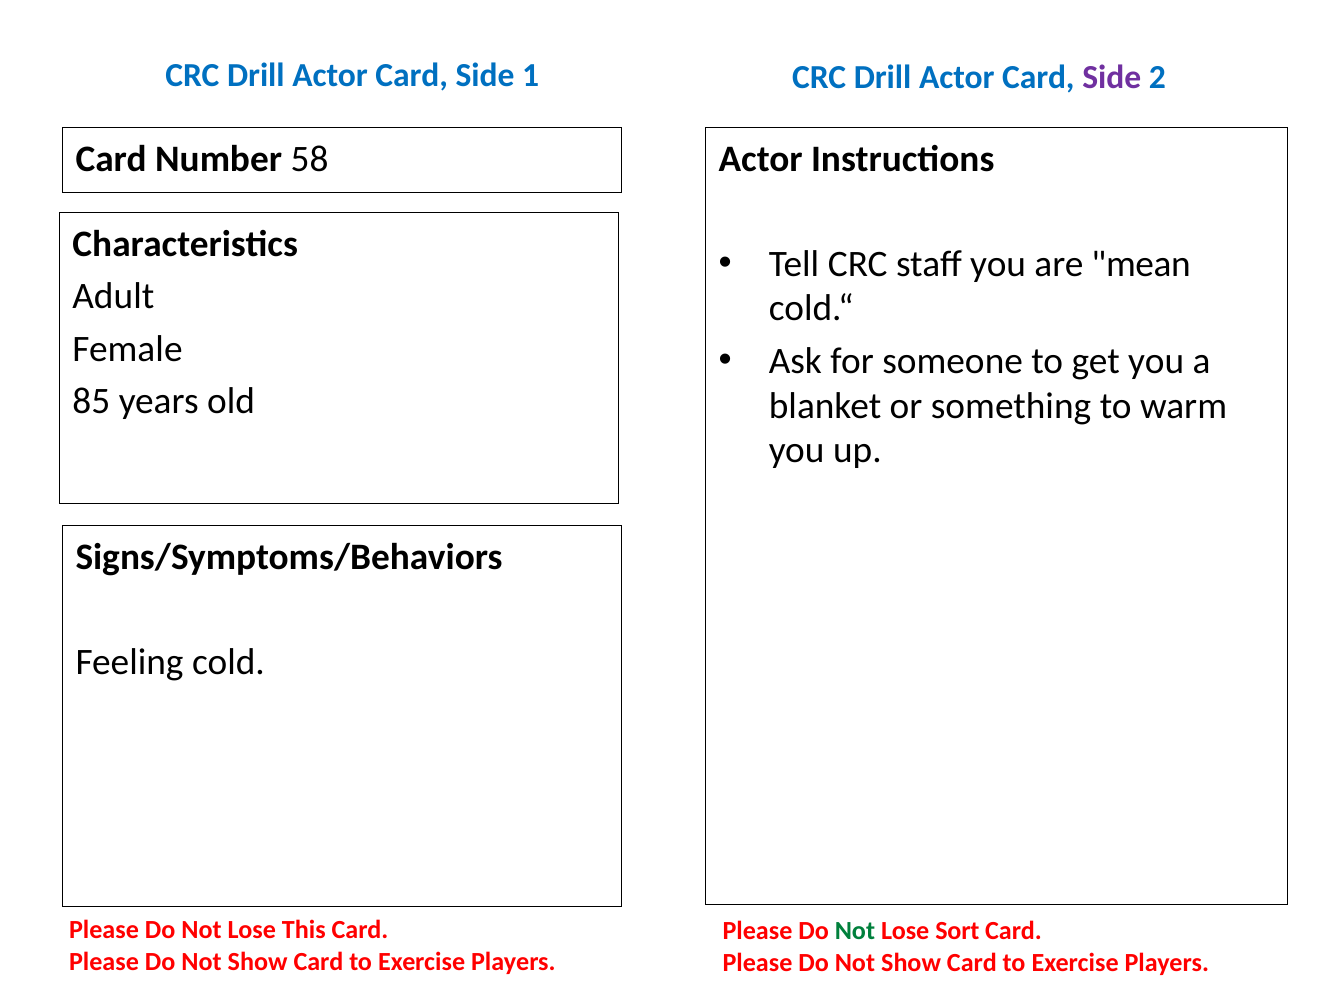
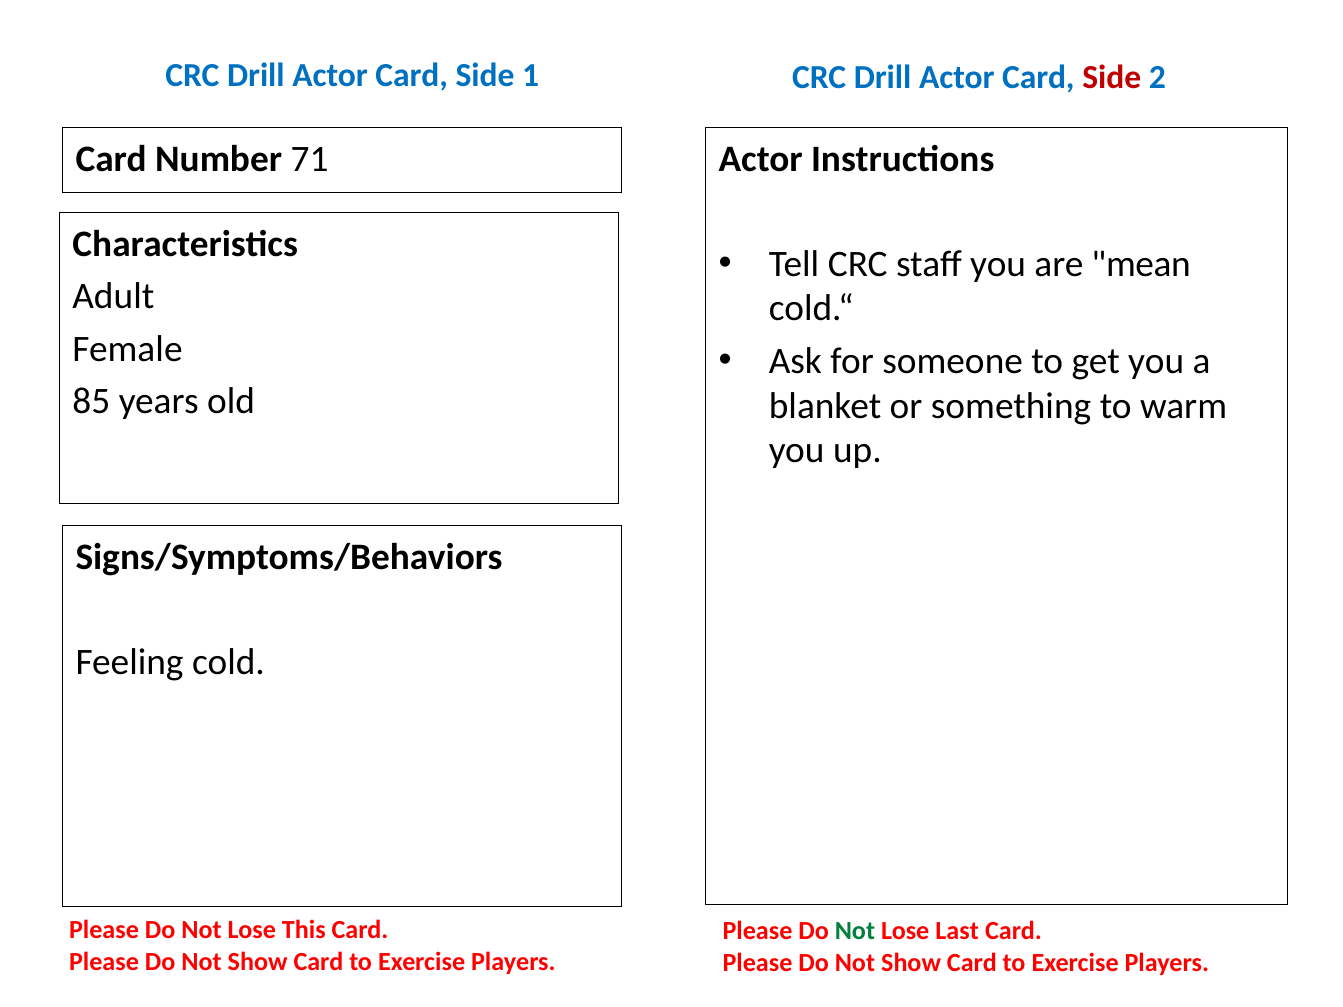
Side at (1112, 77) colour: purple -> red
58: 58 -> 71
Sort: Sort -> Last
